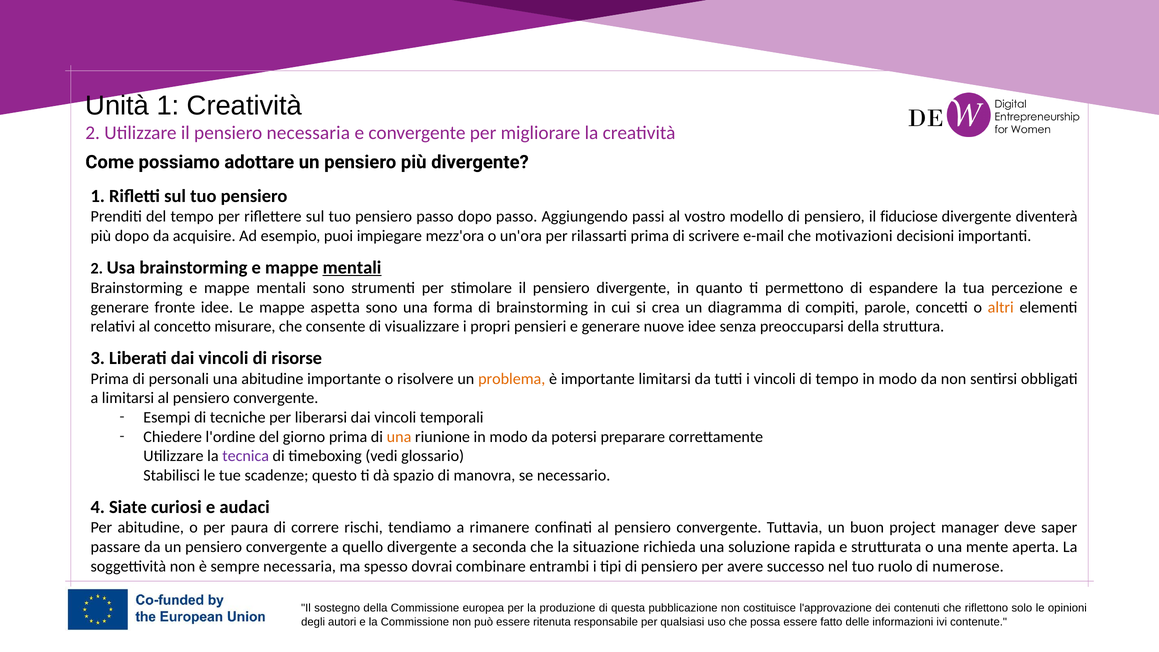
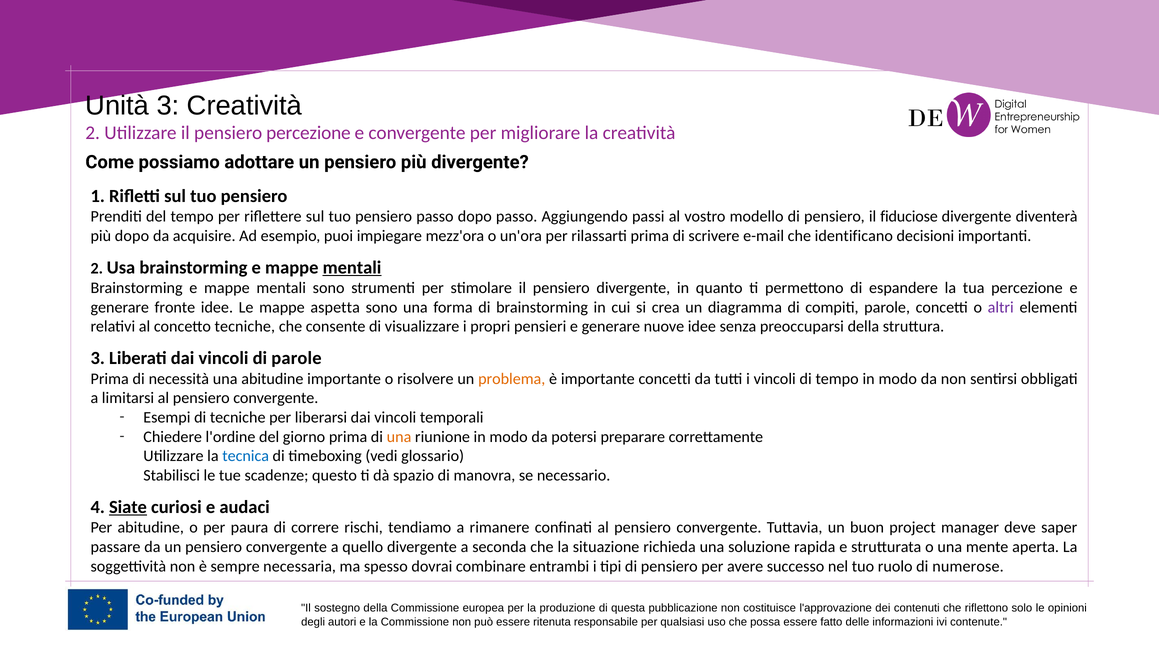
Unità 1: 1 -> 3
pensiero necessaria: necessaria -> percezione
motivazioni: motivazioni -> identificano
altri colour: orange -> purple
concetto misurare: misurare -> tecniche
di risorse: risorse -> parole
personali: personali -> necessità
importante limitarsi: limitarsi -> concetti
tecnica colour: purple -> blue
Siate underline: none -> present
